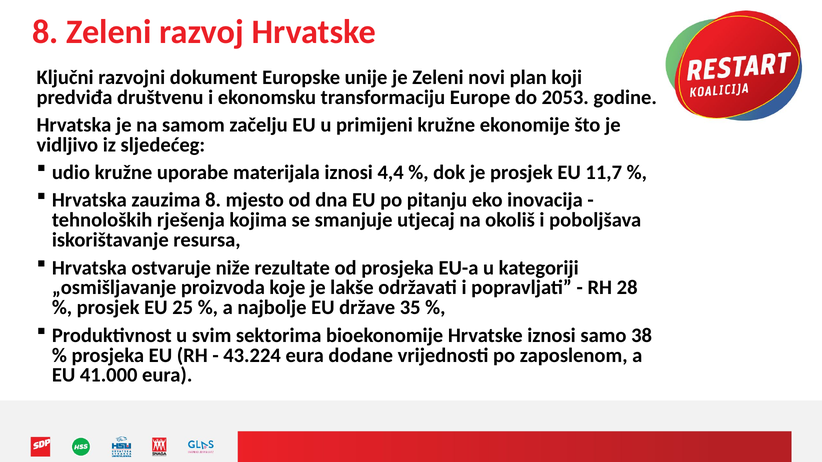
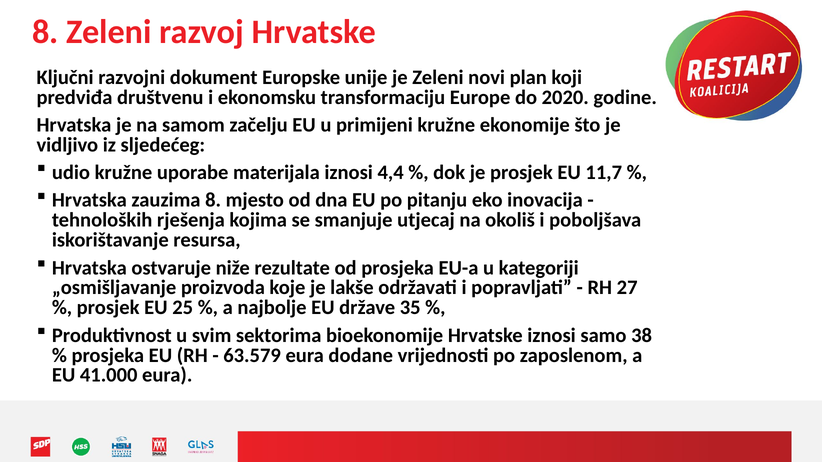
2053: 2053 -> 2020
28: 28 -> 27
43.224: 43.224 -> 63.579
